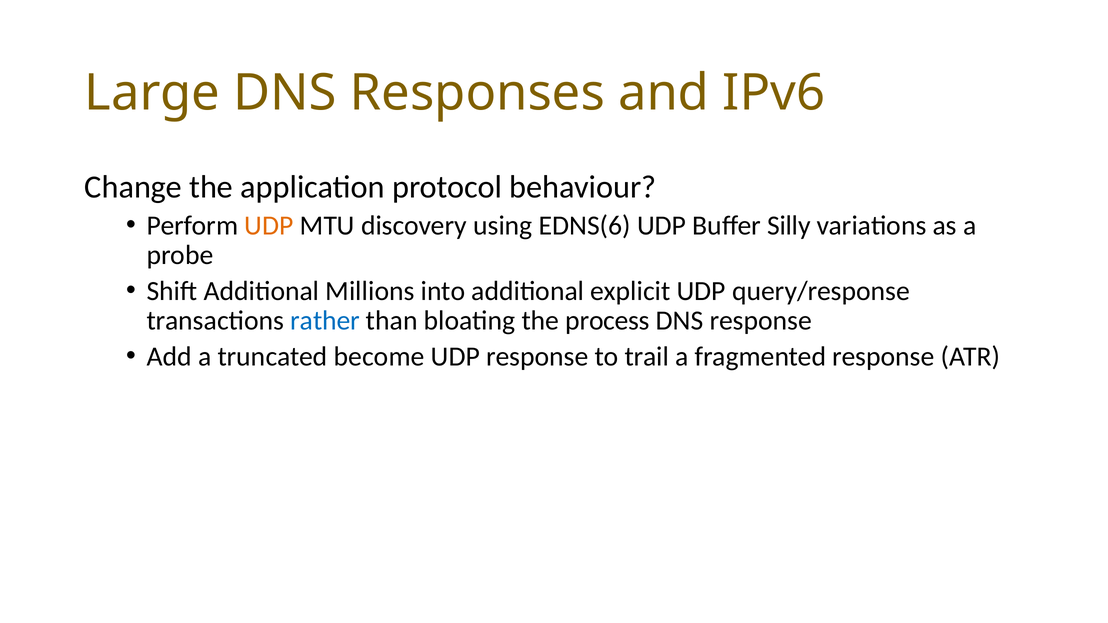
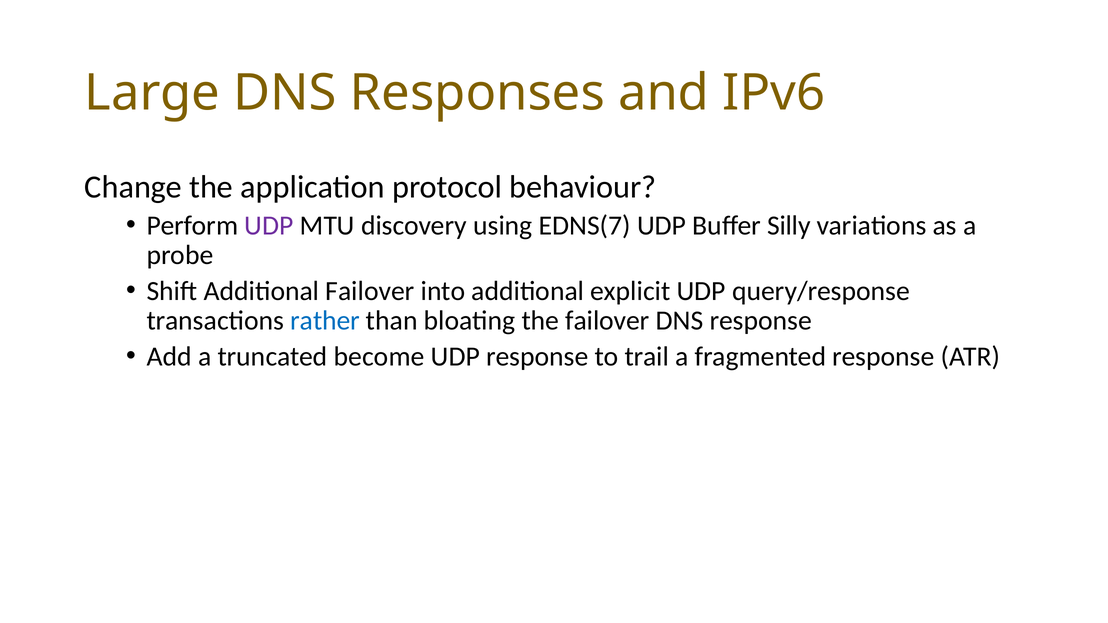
UDP at (269, 225) colour: orange -> purple
EDNS(6: EDNS(6 -> EDNS(7
Additional Millions: Millions -> Failover
the process: process -> failover
